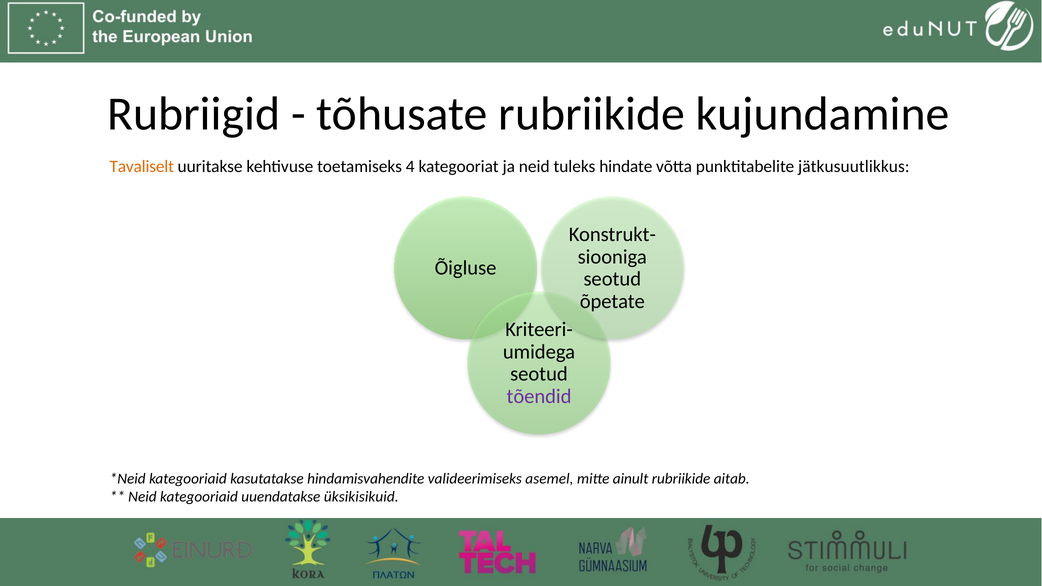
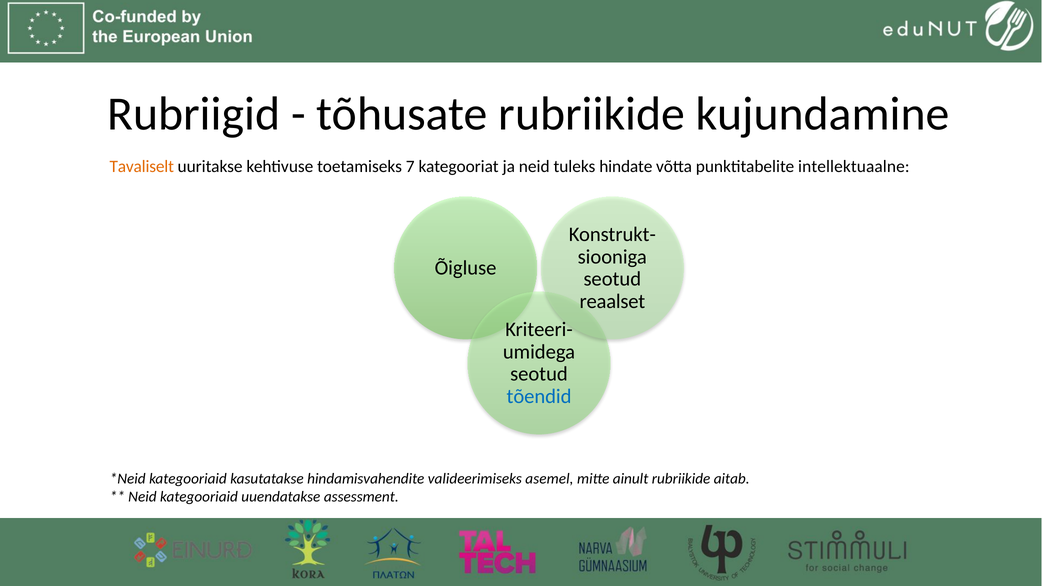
4: 4 -> 7
jätkusuutlikkus: jätkusuutlikkus -> intellektuaalne
õpetate: õpetate -> reaalset
tõendid colour: purple -> blue
üksikisikuid: üksikisikuid -> assessment
